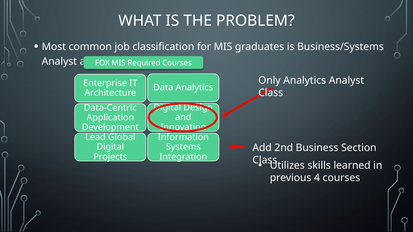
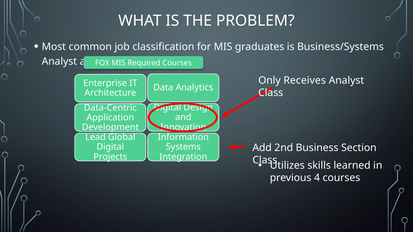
Only Analytics: Analytics -> Receives
